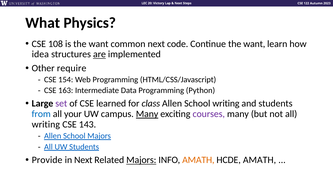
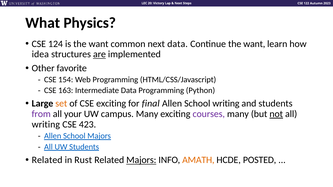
108: 108 -> 124
next code: code -> data
require: require -> favorite
set colour: purple -> orange
CSE learned: learned -> exciting
class: class -> final
from colour: blue -> purple
Many at (147, 114) underline: present -> none
not underline: none -> present
143: 143 -> 423
Provide at (47, 160): Provide -> Related
in Next: Next -> Rust
HCDE AMATH: AMATH -> POSTED
